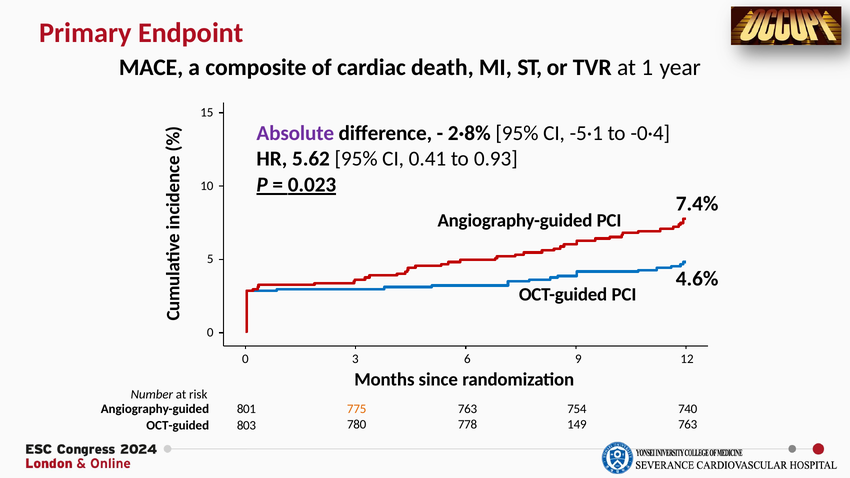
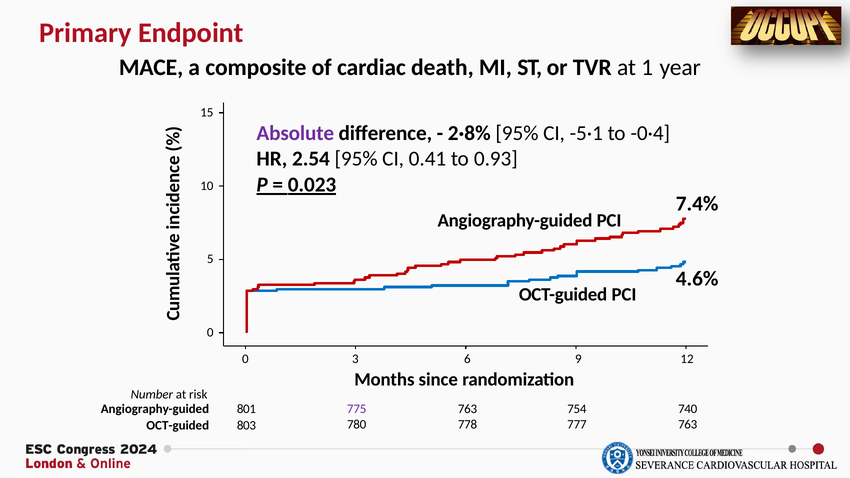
5.62: 5.62 -> 2.54
775 colour: orange -> purple
149: 149 -> 777
